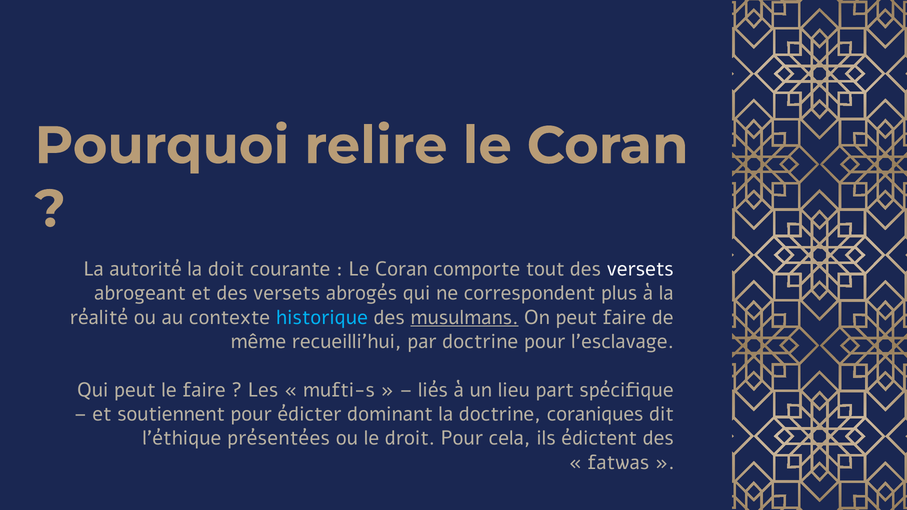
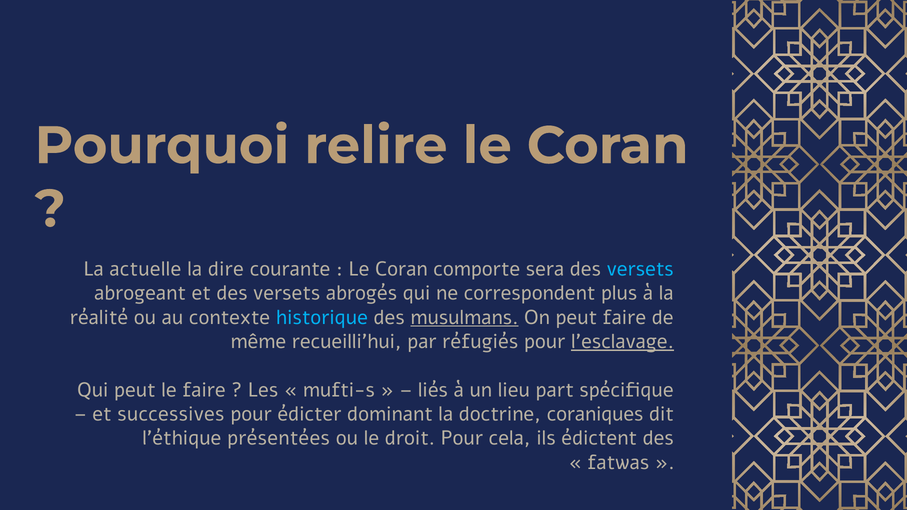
autorité: autorité -> actuelle
doit: doit -> dire
tout: tout -> sera
versets at (640, 269) colour: white -> light blue
par doctrine: doctrine -> réfugiés
l’esclavage underline: none -> present
soutiennent: soutiennent -> successives
